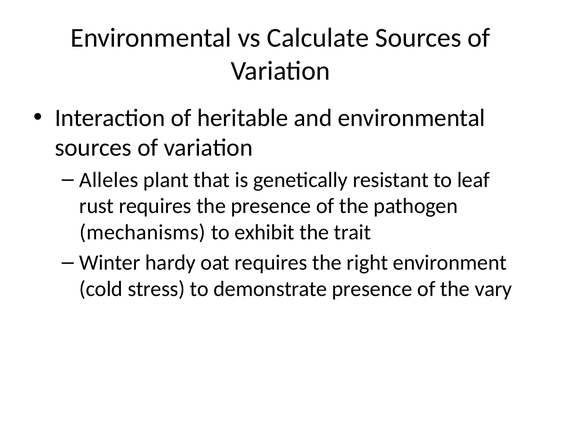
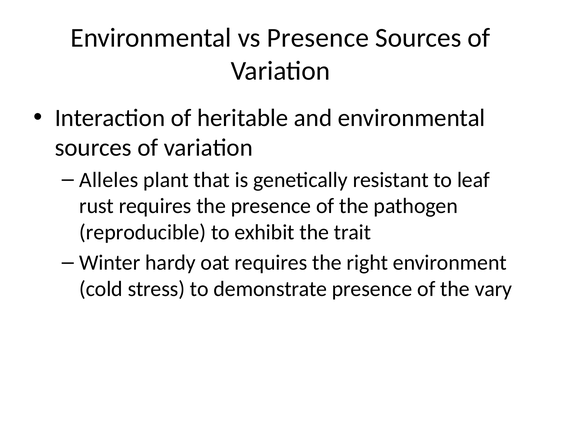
vs Calculate: Calculate -> Presence
mechanisms: mechanisms -> reproducible
